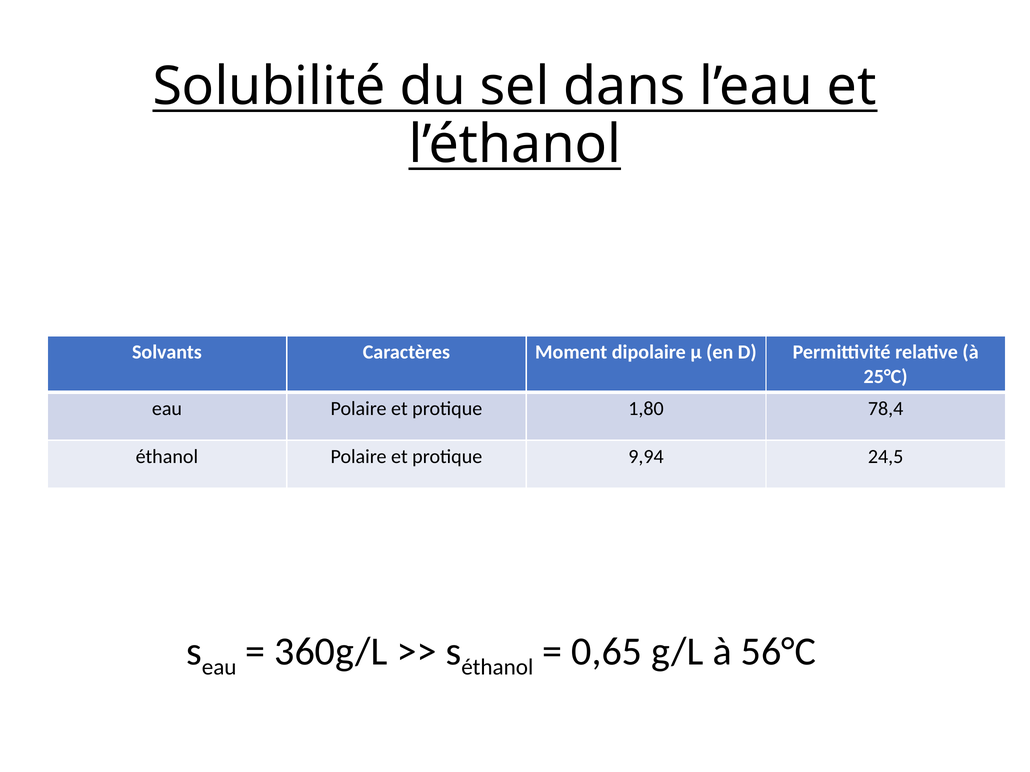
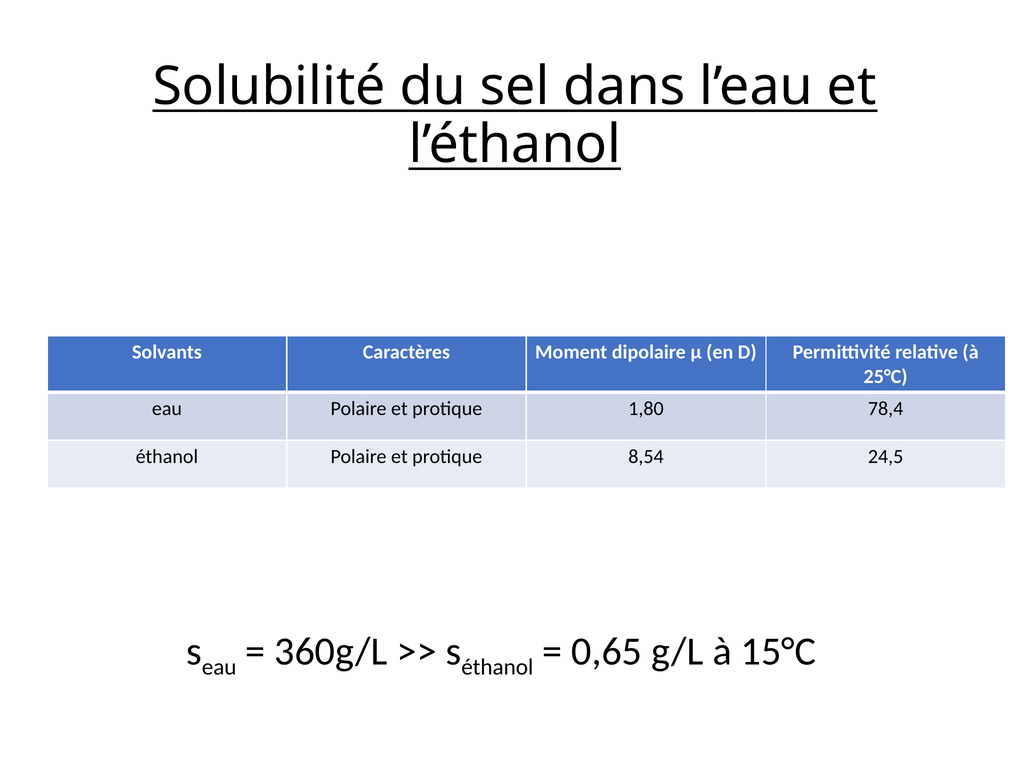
9,94: 9,94 -> 8,54
56°C: 56°C -> 15°C
